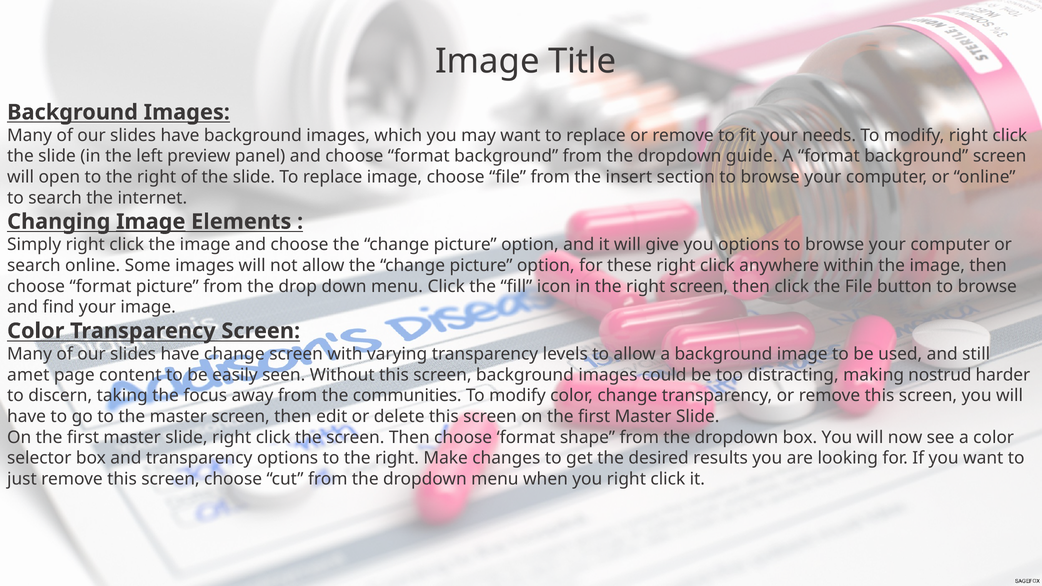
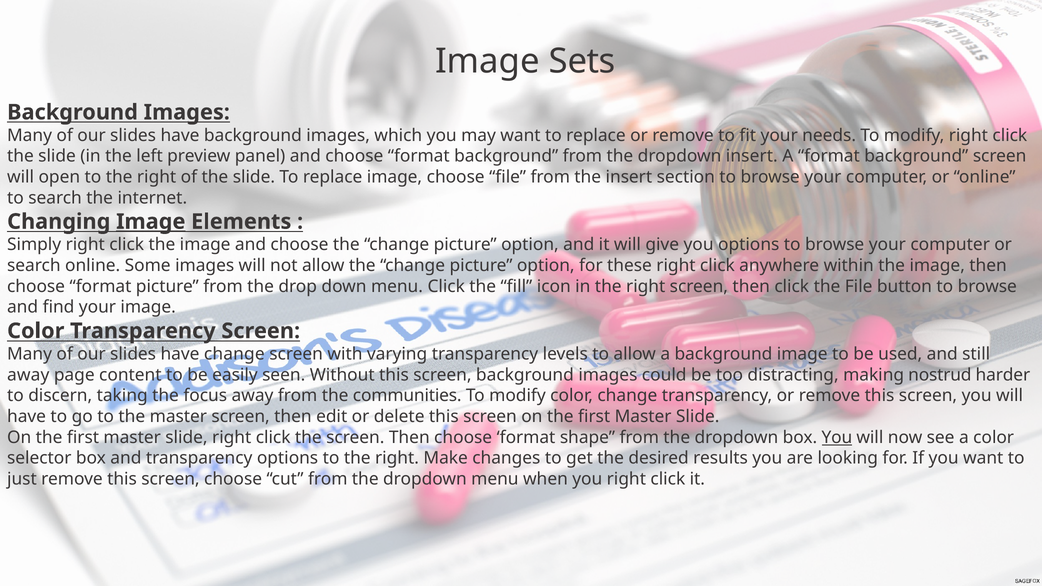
Title: Title -> Sets
dropdown guide: guide -> insert
amet at (28, 375): amet -> away
You at (837, 437) underline: none -> present
